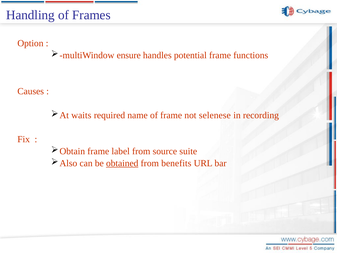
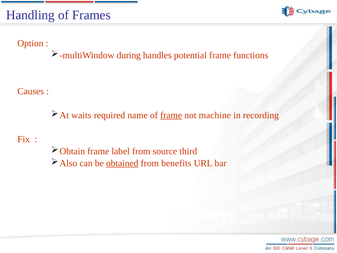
ensure: ensure -> during
frame at (171, 115) underline: none -> present
selenese: selenese -> machine
suite: suite -> third
